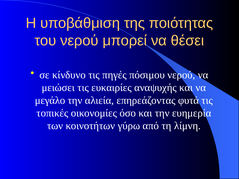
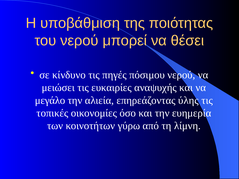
φυτά: φυτά -> ύλης
